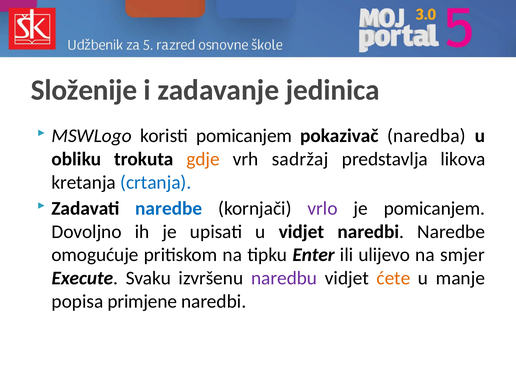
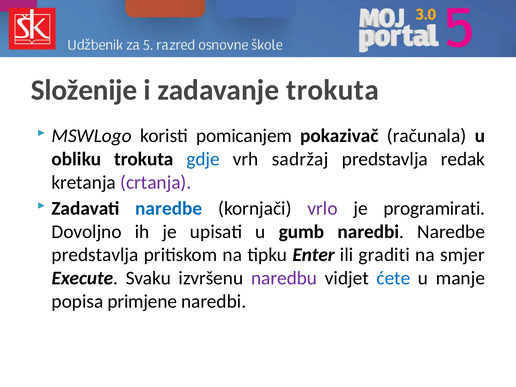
zadavanje jedinica: jedinica -> trokuta
naredba: naredba -> računala
gdje colour: orange -> blue
likova: likova -> redak
crtanja colour: blue -> purple
je pomicanjem: pomicanjem -> programirati
u vidjet: vidjet -> gumb
omogućuje at (95, 255): omogućuje -> predstavlja
ulijevo: ulijevo -> graditi
ćete colour: orange -> blue
